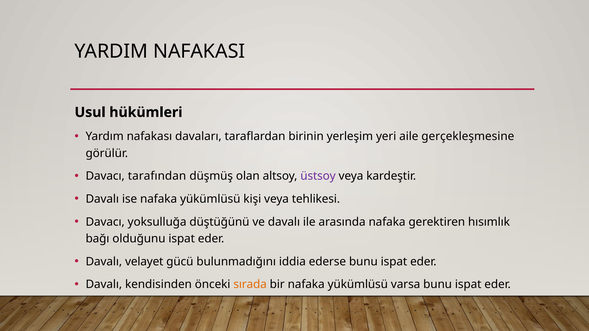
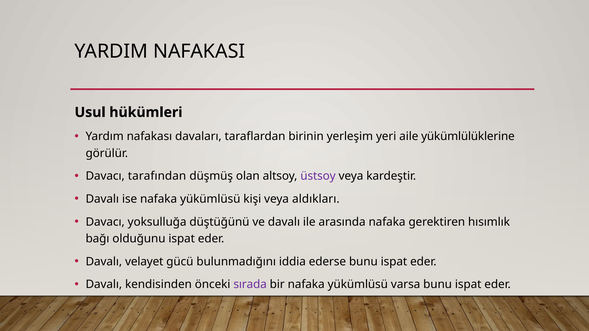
gerçekleşmesine: gerçekleşmesine -> yükümlülüklerine
tehlikesi: tehlikesi -> aldıkları
sırada colour: orange -> purple
